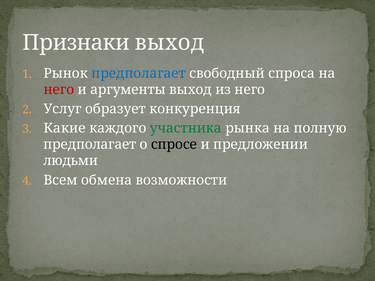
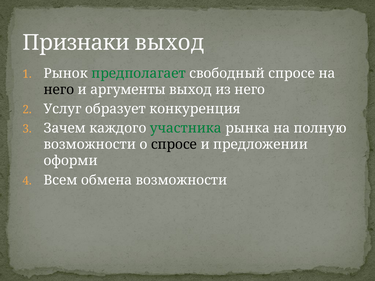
предполагает at (139, 73) colour: blue -> green
свободный спроса: спроса -> спросе
него at (59, 90) colour: red -> black
Какие: Какие -> Зачем
предполагает at (90, 145): предполагает -> возможности
людьми: людьми -> оформи
